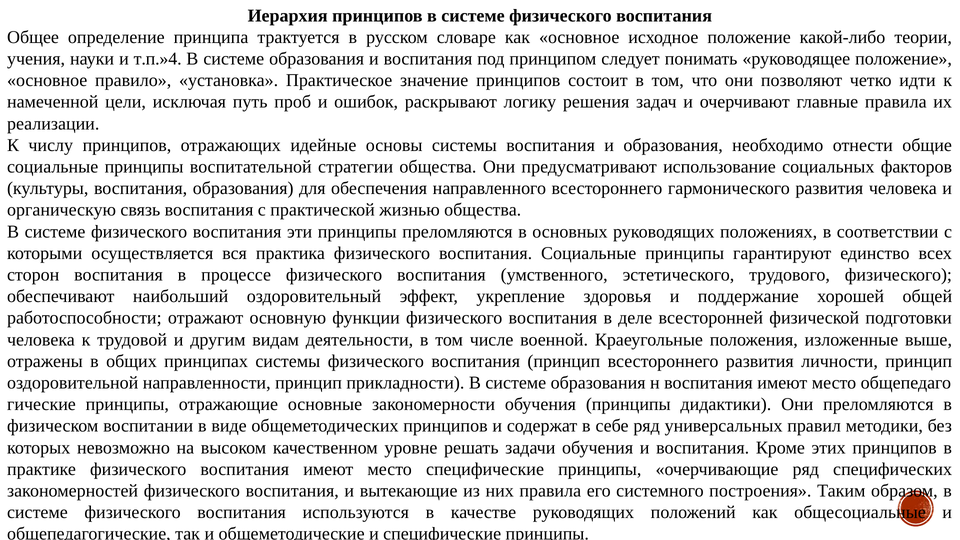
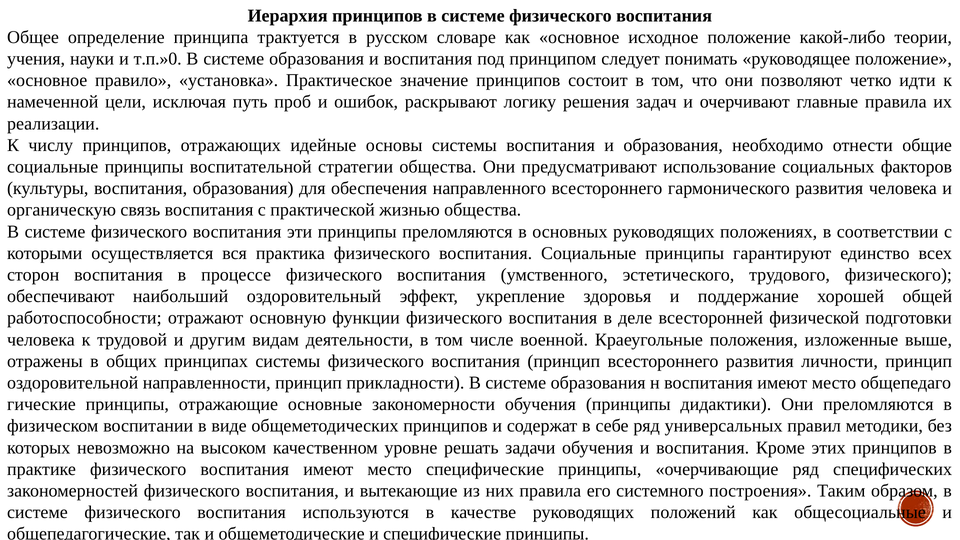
т.п.»4: т.п.»4 -> т.п.»0
